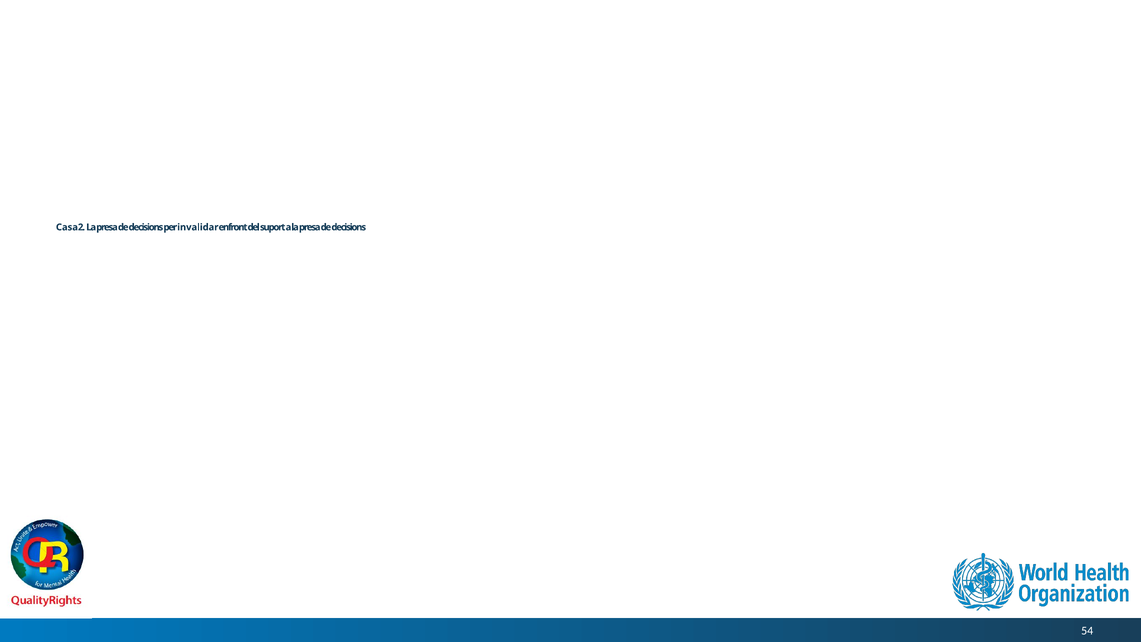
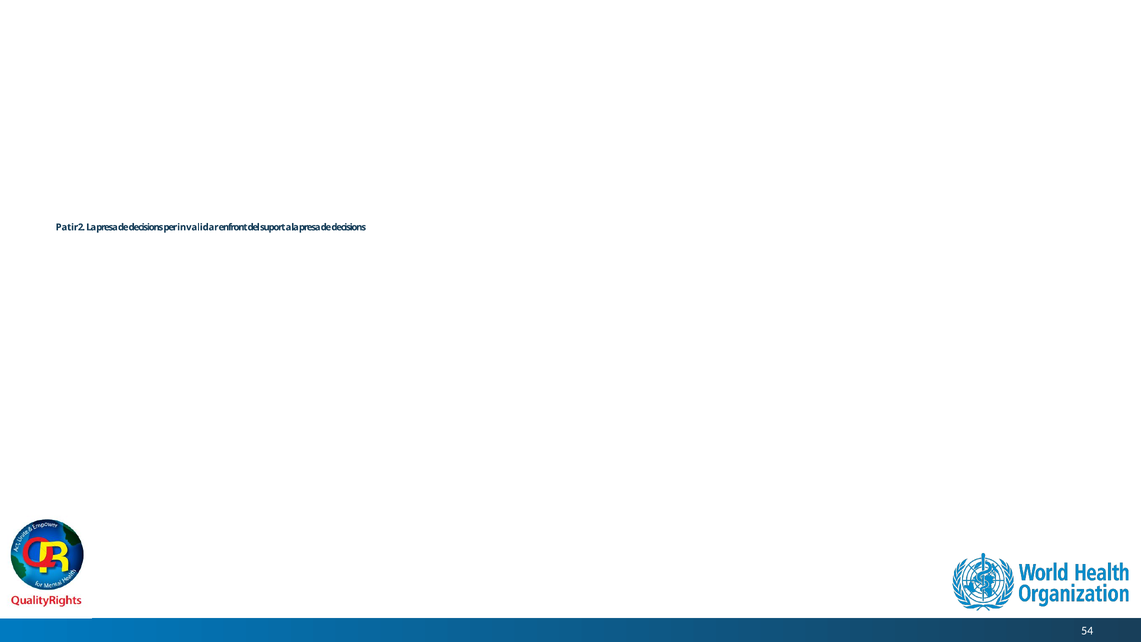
Casa: Casa -> Patir
